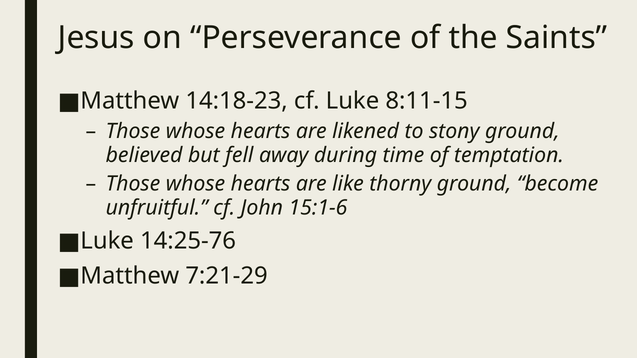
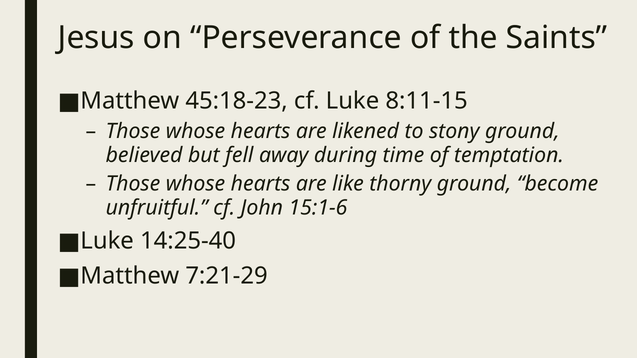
14:18-23: 14:18-23 -> 45:18-23
14:25-76: 14:25-76 -> 14:25-40
